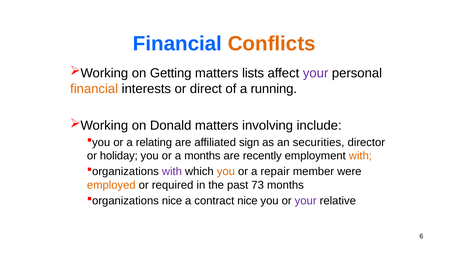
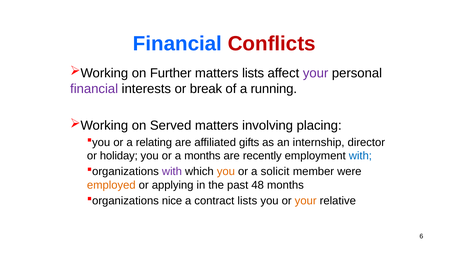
Conflicts colour: orange -> red
Getting: Getting -> Further
financial at (94, 89) colour: orange -> purple
direct: direct -> break
Donald: Donald -> Served
include: include -> placing
sign: sign -> gifts
securities: securities -> internship
with at (360, 156) colour: orange -> blue
repair: repair -> solicit
required: required -> applying
73: 73 -> 48
contract nice: nice -> lists
your at (306, 200) colour: purple -> orange
